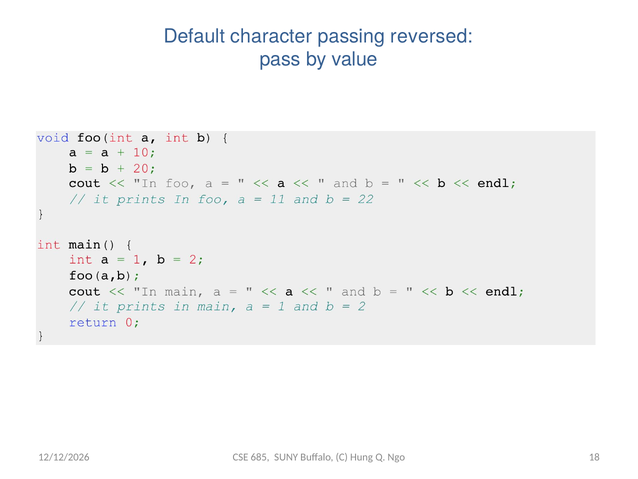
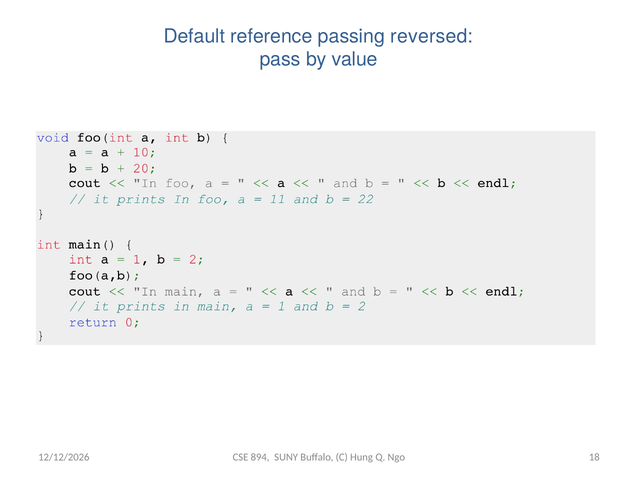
character: character -> reference
685: 685 -> 894
